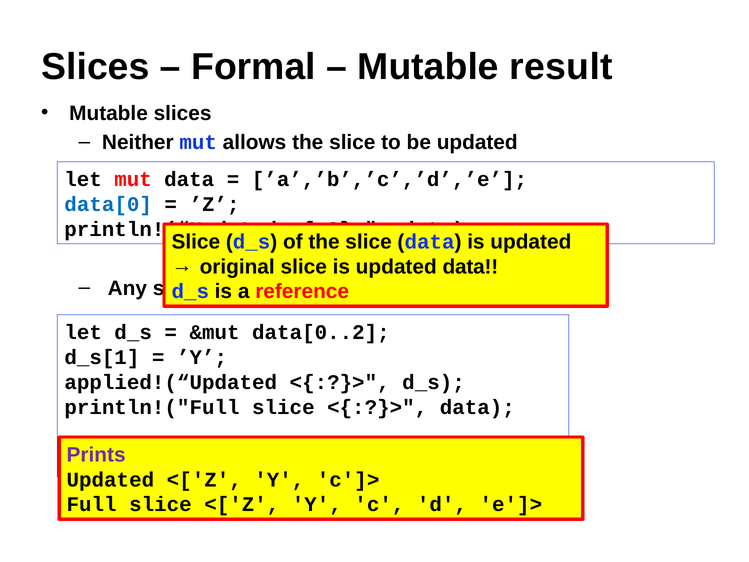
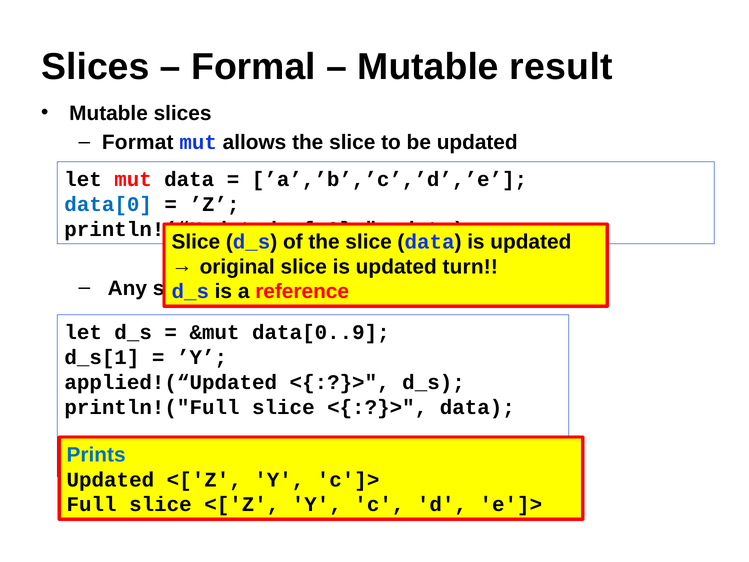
Neither: Neither -> Format
updated data: data -> turn
data[0..2: data[0..2 -> data[0..9
Prints colour: purple -> blue
